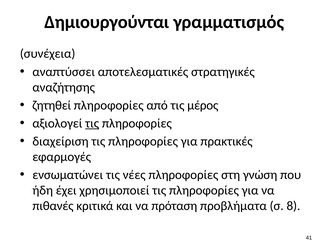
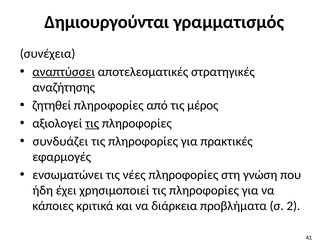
αναπτύσσει underline: none -> present
διαχείριση: διαχείριση -> συνδυάζει
πιθανές: πιθανές -> κάποιες
πρόταση: πρόταση -> διάρκεια
8: 8 -> 2
